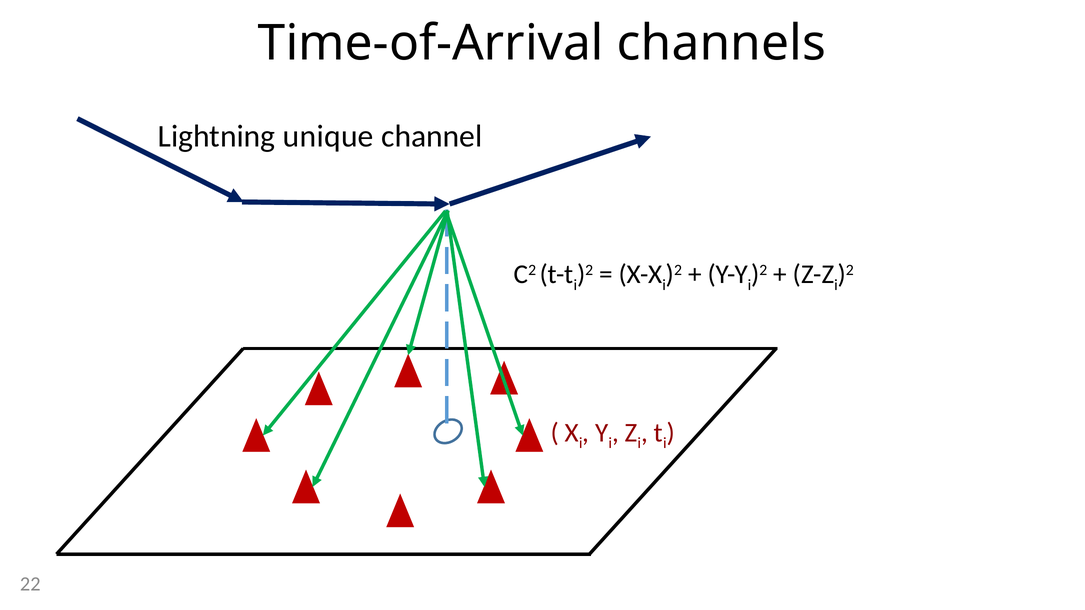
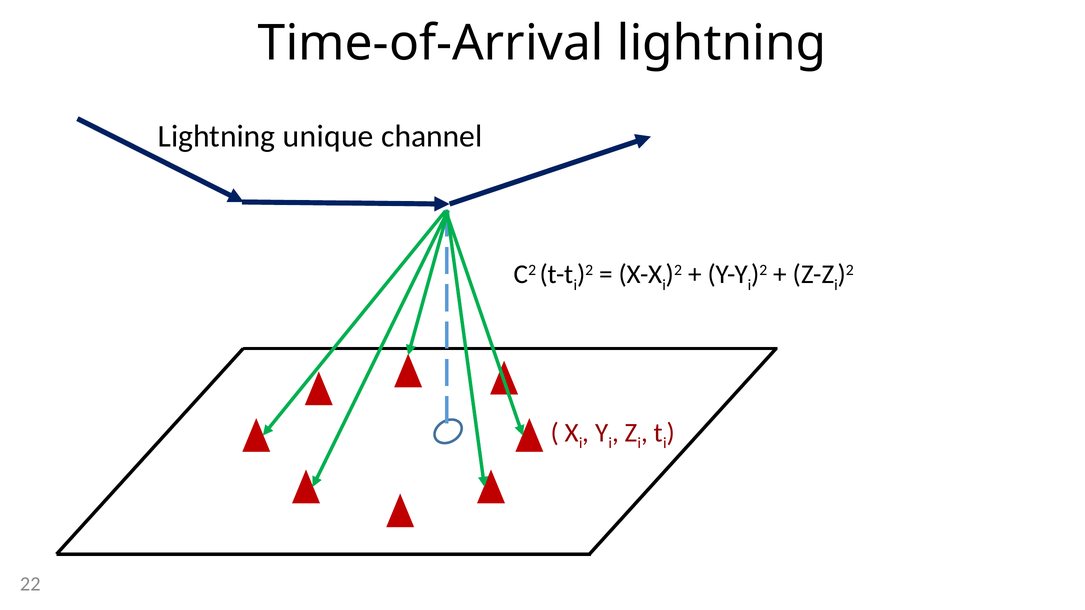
Time-of-Arrival channels: channels -> lightning
